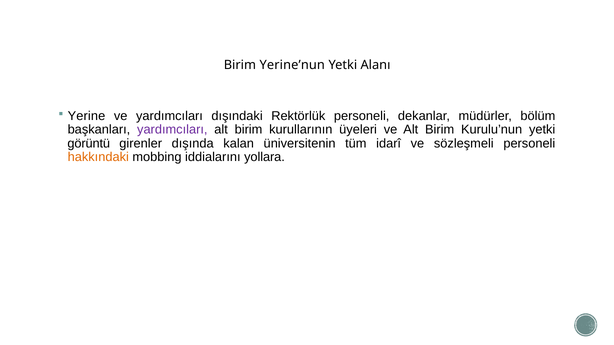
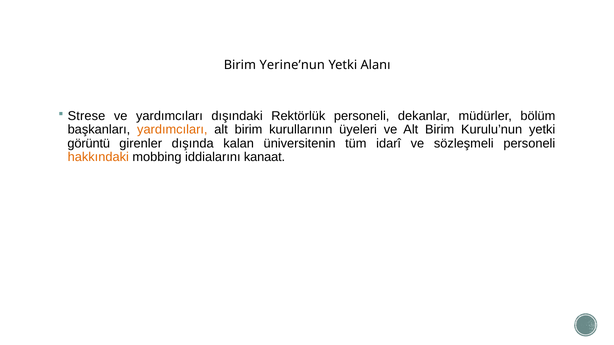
Yerine: Yerine -> Strese
yardımcıları at (172, 130) colour: purple -> orange
yollara: yollara -> kanaat
